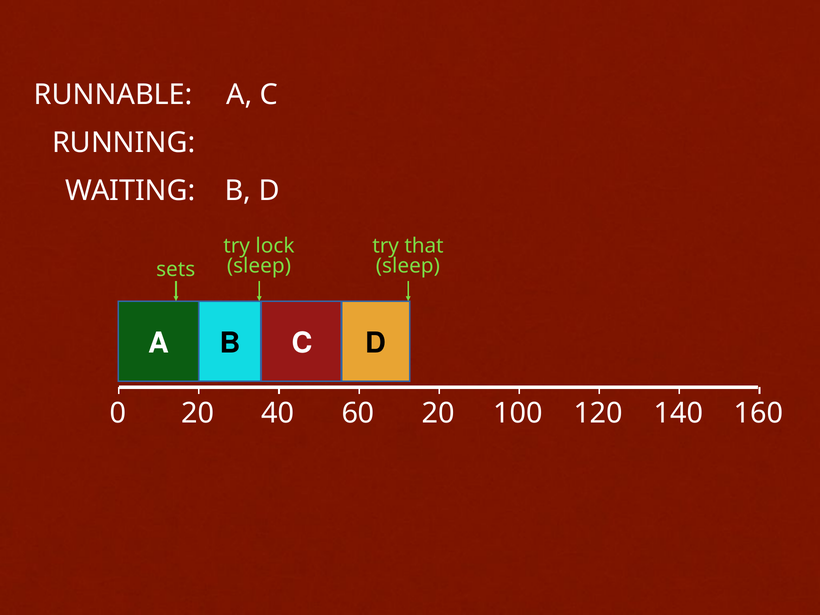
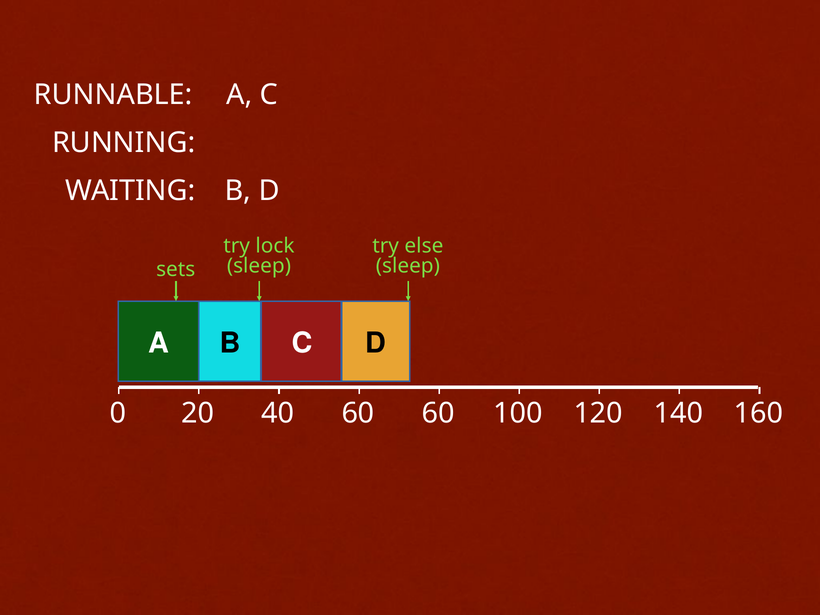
that: that -> else
60 20: 20 -> 60
